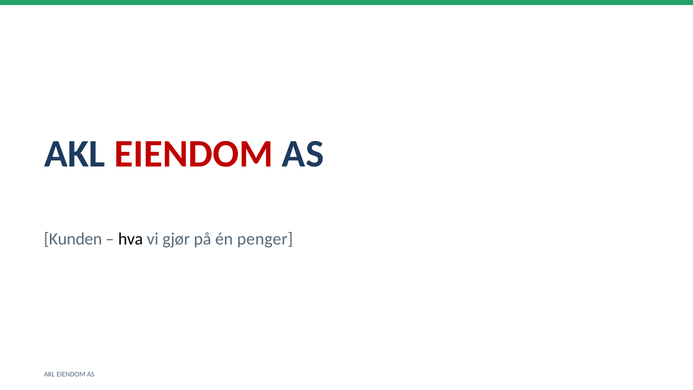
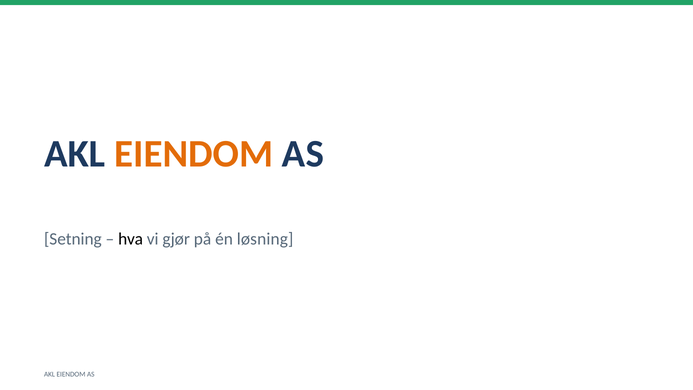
EIENDOM at (194, 154) colour: red -> orange
Kunden: Kunden -> Setning
penger: penger -> løsning
